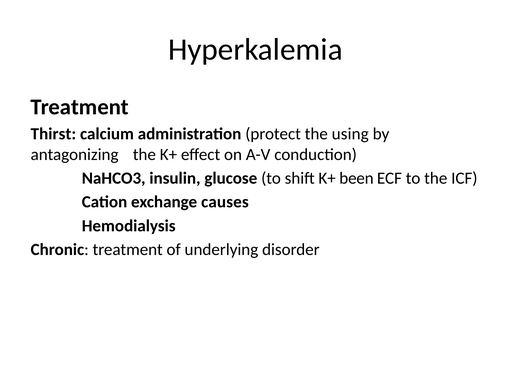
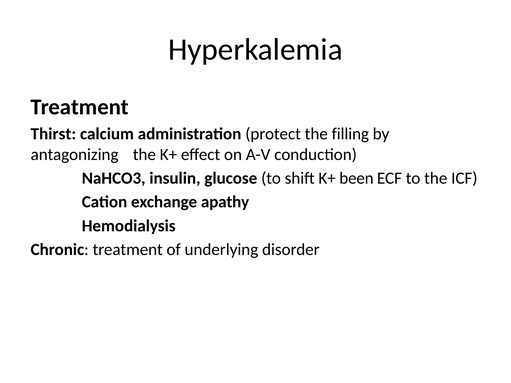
using: using -> filling
causes: causes -> apathy
